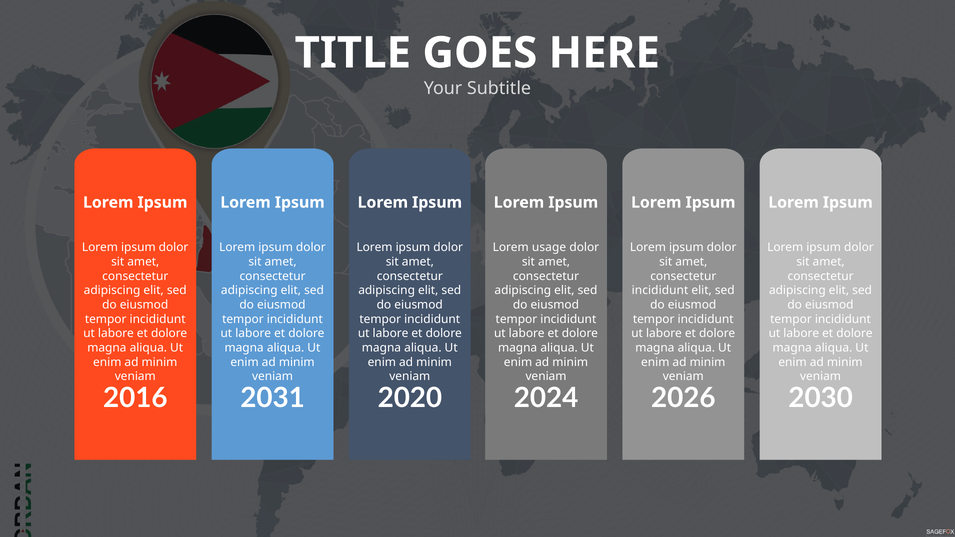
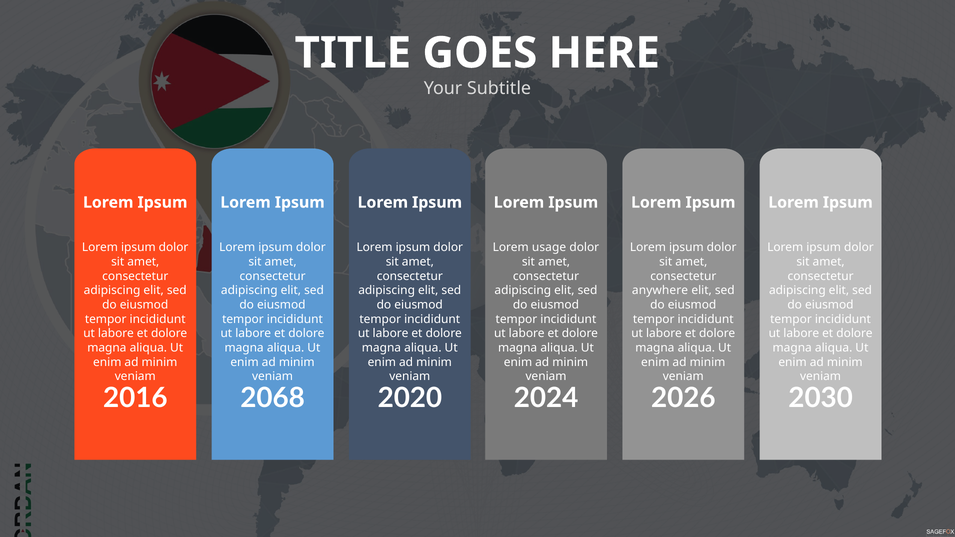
incididunt at (660, 291): incididunt -> anywhere
2031: 2031 -> 2068
